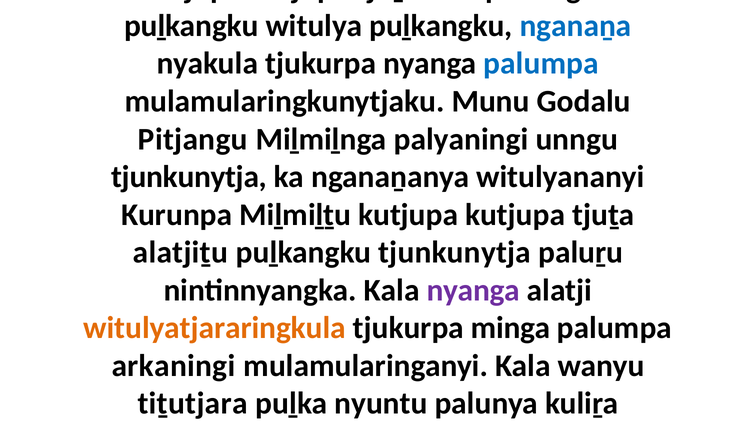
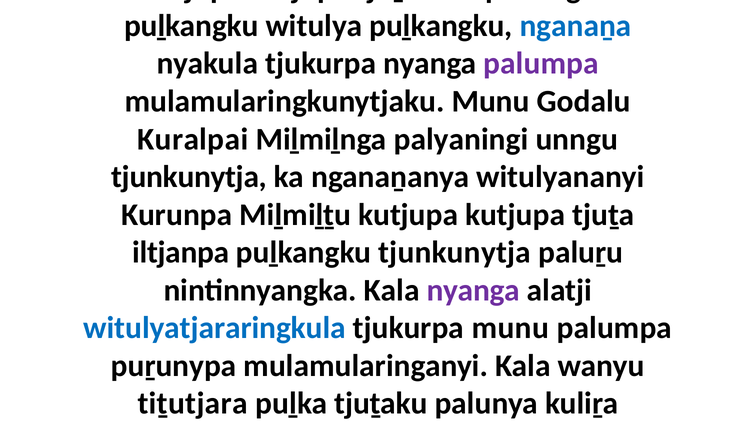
palumpa at (541, 64) colour: blue -> purple
Pitjangu: Pitjangu -> Kuralpai
alatjiṯu: alatjiṯu -> iltjanpa
witulyatjararingkula colour: orange -> blue
tjukurpa minga: minga -> munu
arkaningi: arkaningi -> puṟunypa
nyuntu: nyuntu -> tjuṯaku
